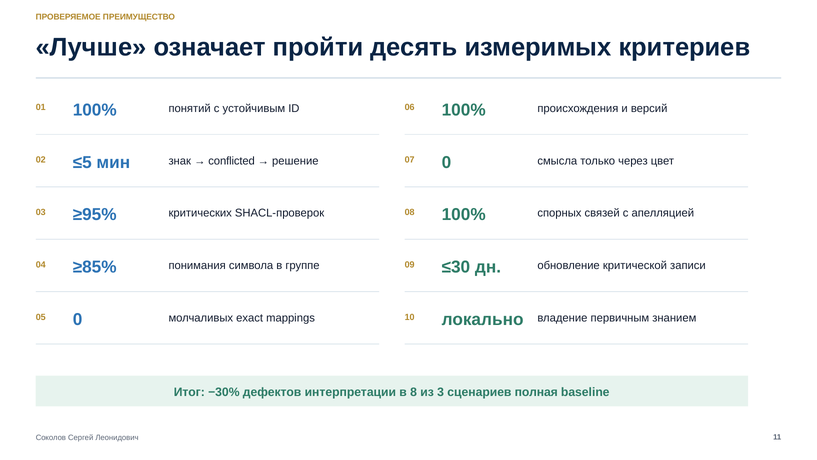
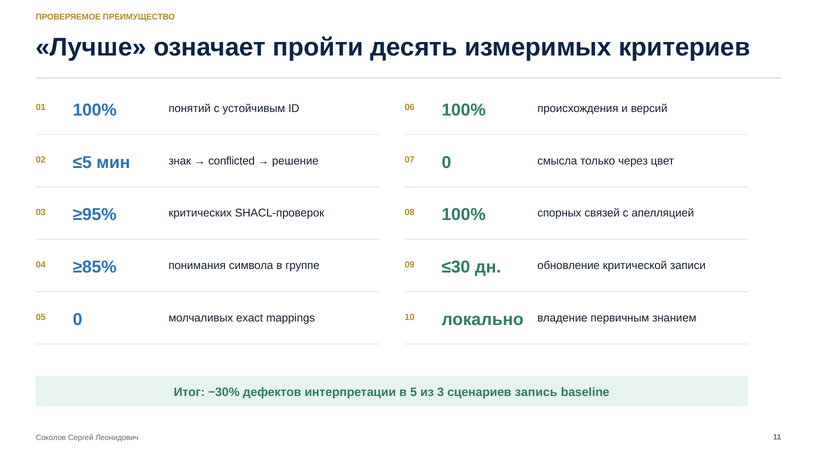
8: 8 -> 5
полная: полная -> запись
